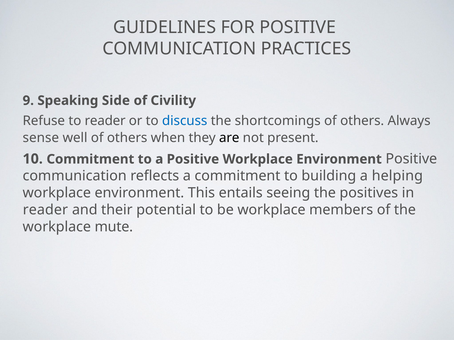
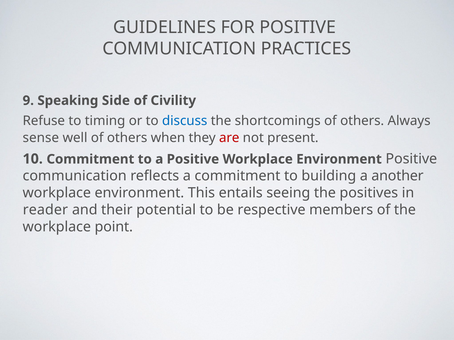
to reader: reader -> timing
are colour: black -> red
helping: helping -> another
be workplace: workplace -> respective
mute: mute -> point
